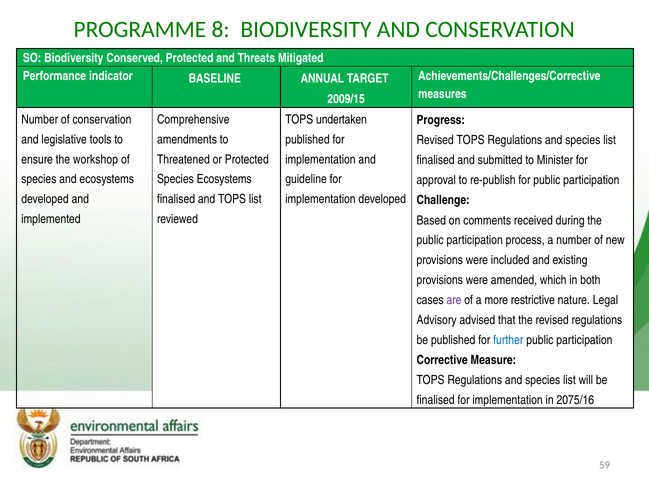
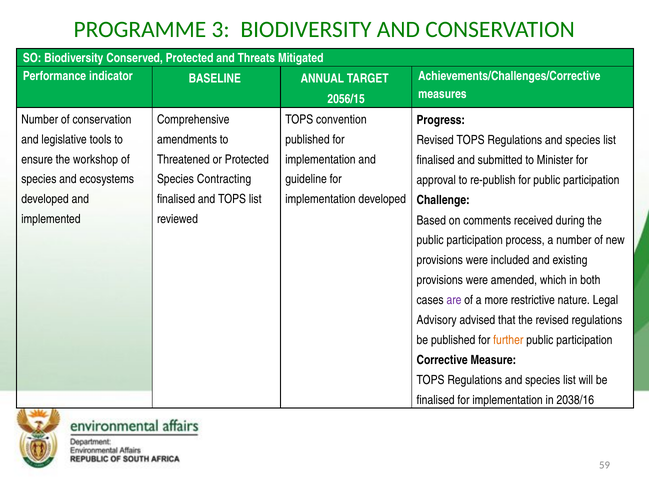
8: 8 -> 3
2009/15: 2009/15 -> 2056/15
undertaken: undertaken -> convention
Species Ecosystems: Ecosystems -> Contracting
further colour: blue -> orange
2075/16: 2075/16 -> 2038/16
